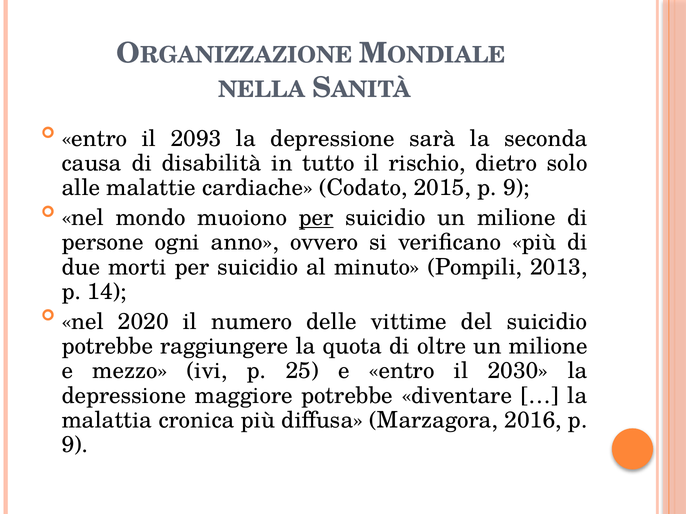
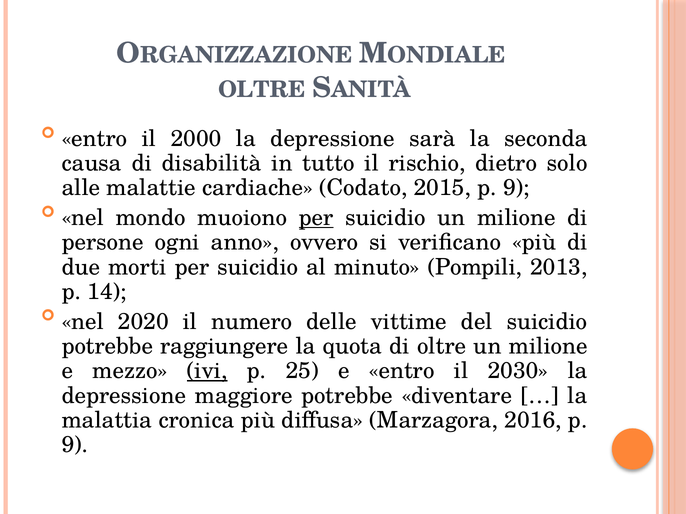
NELLA at (262, 90): NELLA -> OLTRE
2093: 2093 -> 2000
ivi underline: none -> present
